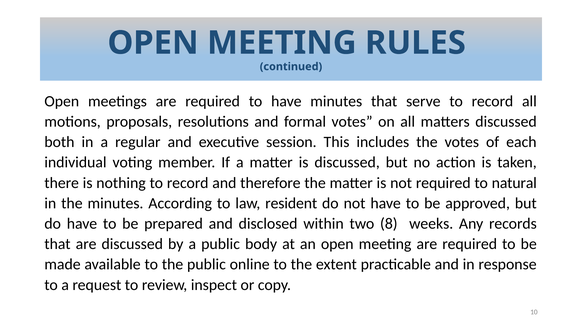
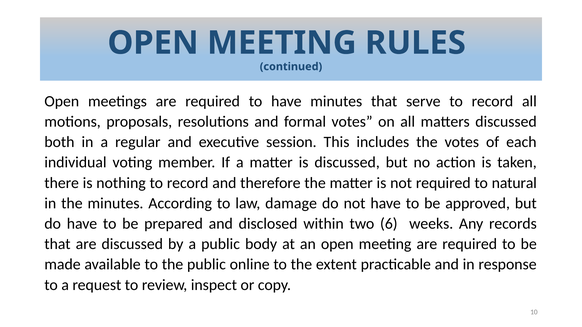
resident: resident -> damage
8: 8 -> 6
